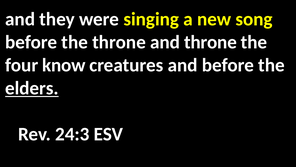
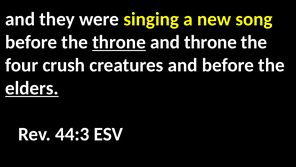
throne at (119, 42) underline: none -> present
know: know -> crush
24:3: 24:3 -> 44:3
